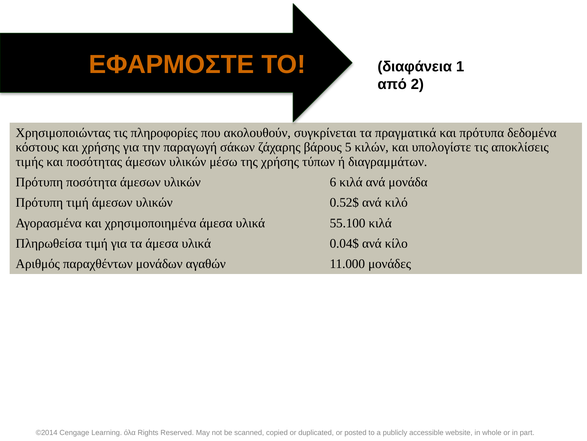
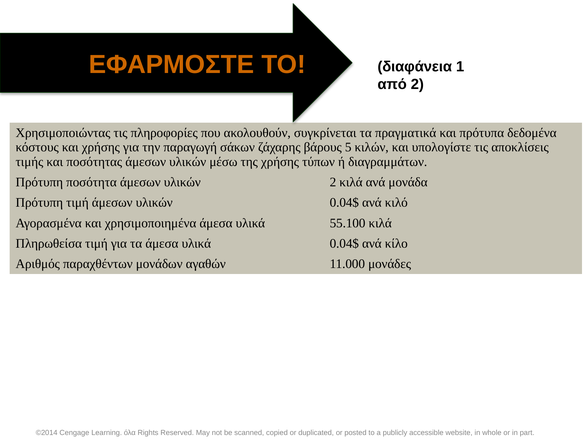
υλικών 6: 6 -> 2
υλικών 0.52$: 0.52$ -> 0.04$
